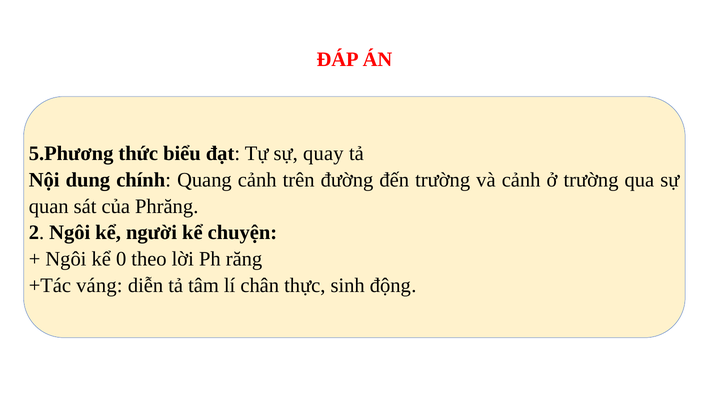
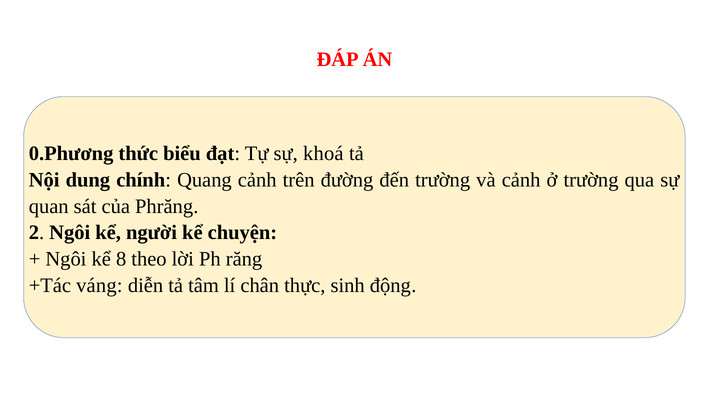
5.Phương: 5.Phương -> 0.Phương
quay: quay -> khoá
0: 0 -> 8
